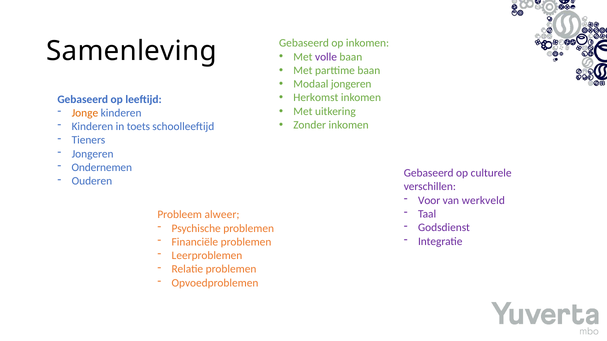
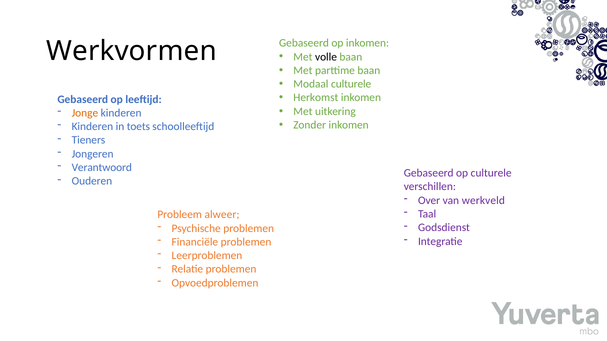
Samenleving: Samenleving -> Werkvormen
volle colour: purple -> black
Modaal jongeren: jongeren -> culturele
Ondernemen: Ondernemen -> Verantwoord
Voor: Voor -> Over
